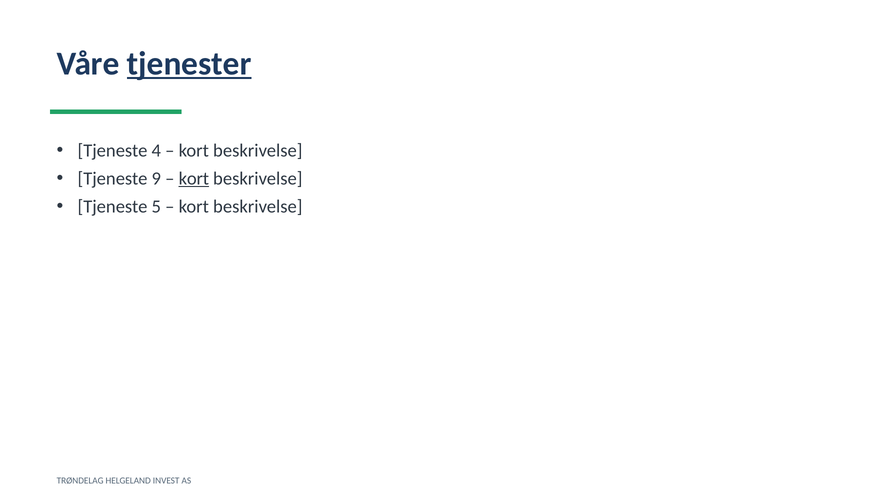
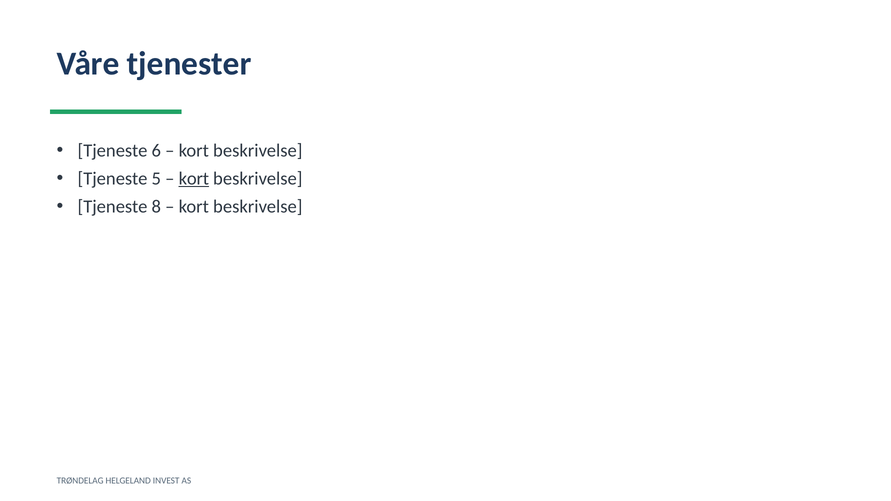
tjenester underline: present -> none
4: 4 -> 6
9: 9 -> 5
5: 5 -> 8
